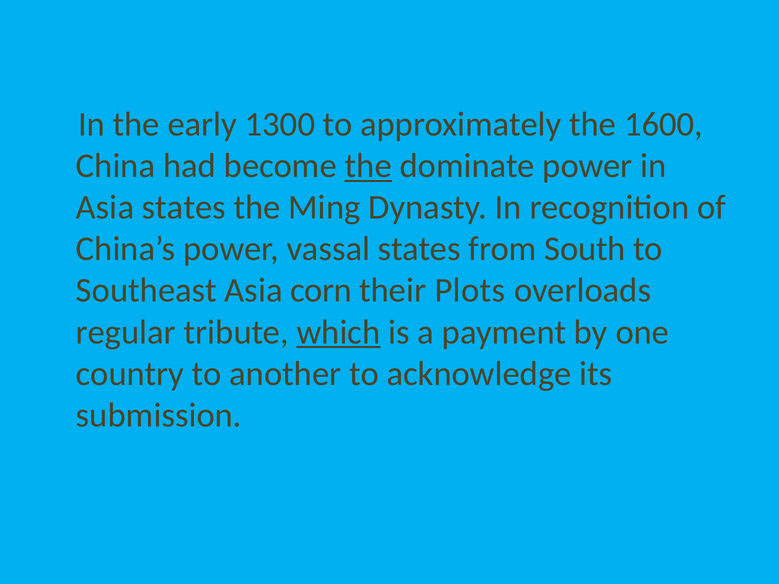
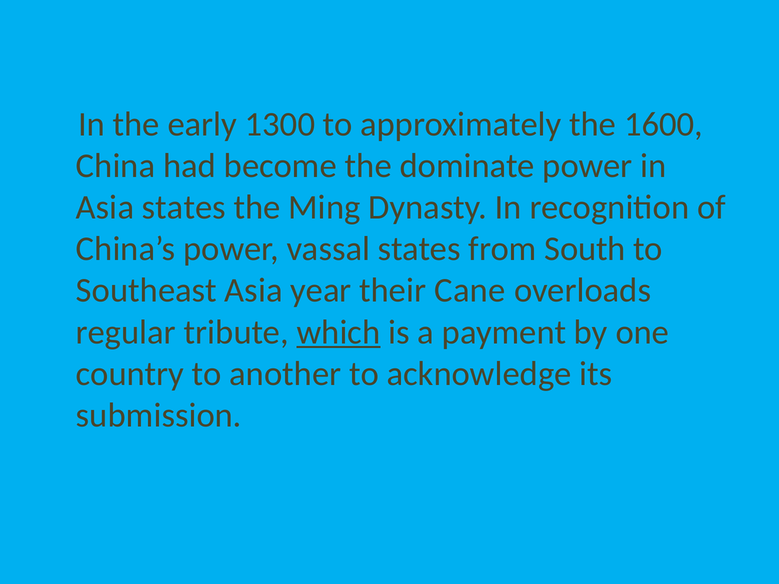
the at (368, 166) underline: present -> none
corn: corn -> year
Plots: Plots -> Cane
